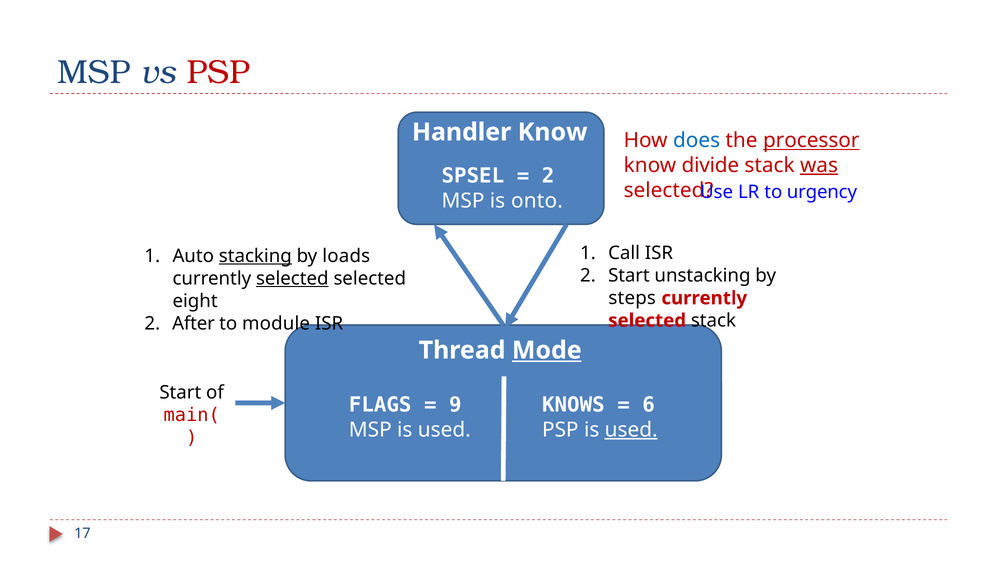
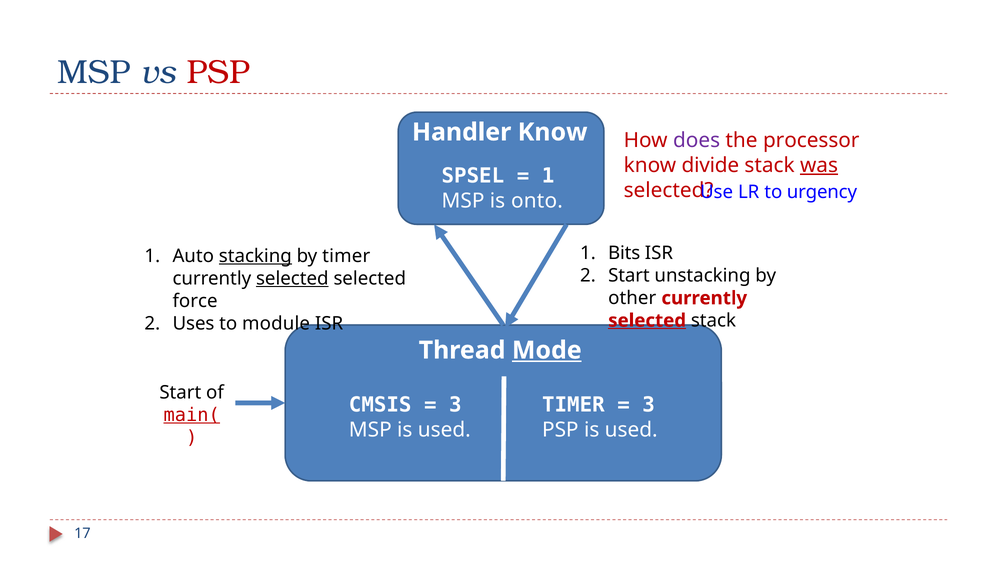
does colour: blue -> purple
processor underline: present -> none
2 at (548, 176): 2 -> 1
Call: Call -> Bits
by loads: loads -> timer
steps: steps -> other
eight: eight -> force
selected at (647, 320) underline: none -> present
After: After -> Uses
FLAGS: FLAGS -> CMSIS
9 at (455, 405): 9 -> 3
KNOWS at (573, 405): KNOWS -> TIMER
6 at (649, 405): 6 -> 3
main( underline: none -> present
used at (631, 430) underline: present -> none
